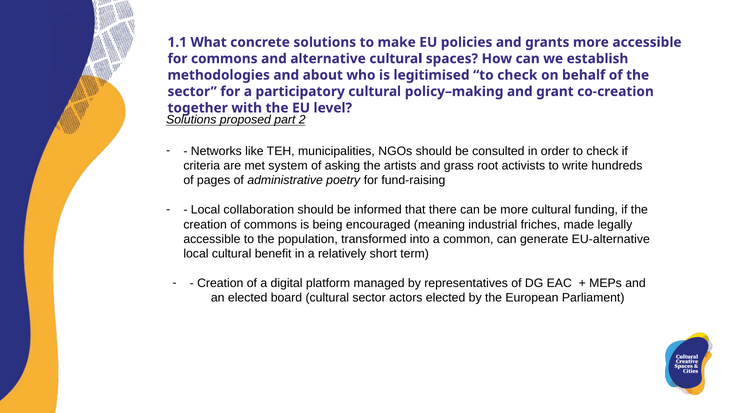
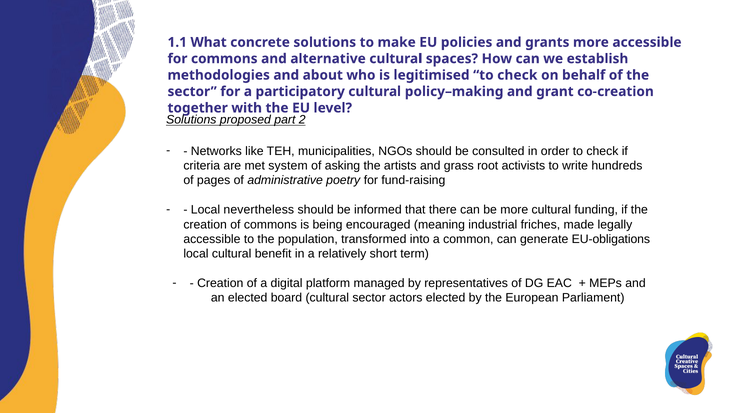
collaboration: collaboration -> nevertheless
EU-alternative: EU-alternative -> EU-obligations
